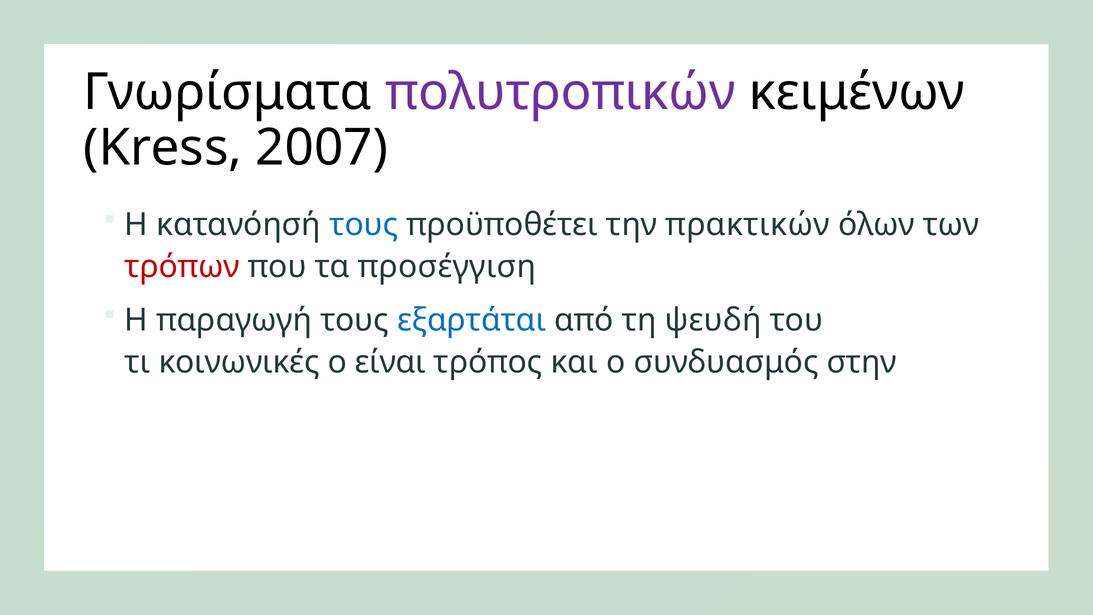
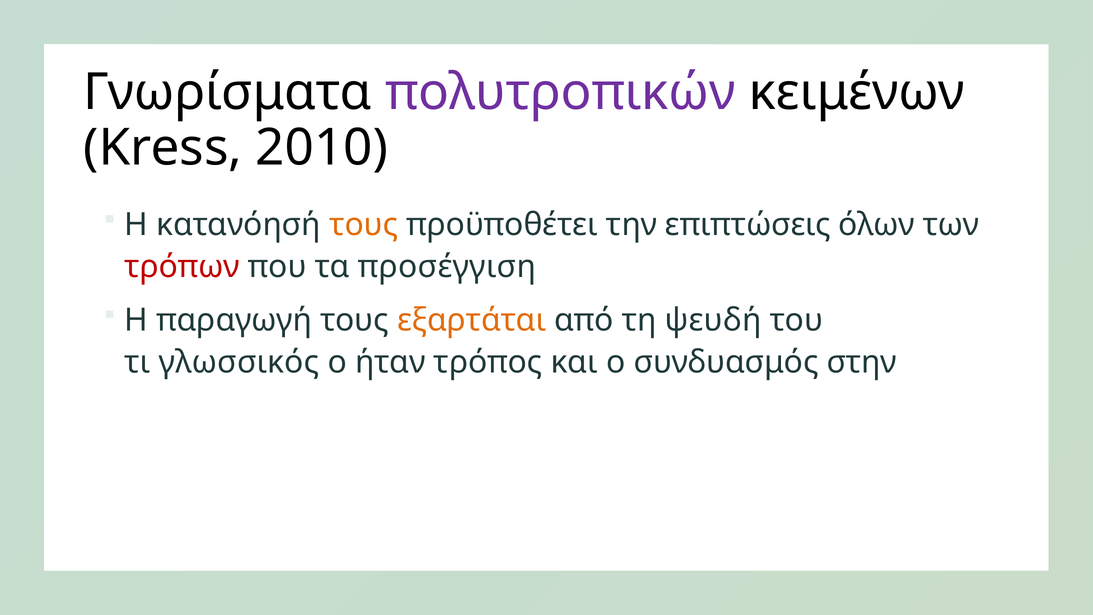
2007: 2007 -> 2010
τους at (364, 225) colour: blue -> orange
πρακτικών: πρακτικών -> επιπτώσεις
εξαρτάται colour: blue -> orange
κοινωνικές: κοινωνικές -> γλωσσικός
είναι: είναι -> ήταν
